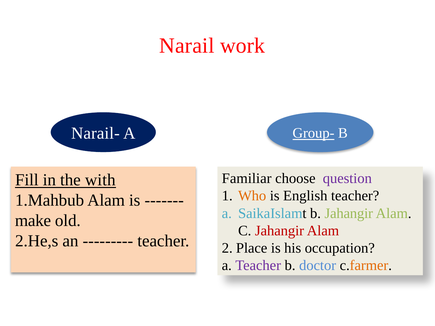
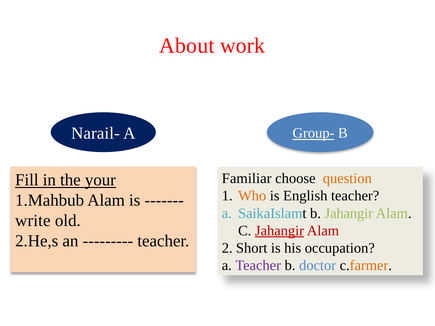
Narail: Narail -> About
question colour: purple -> orange
with: with -> your
make: make -> write
Jahangir at (279, 231) underline: none -> present
Place: Place -> Short
